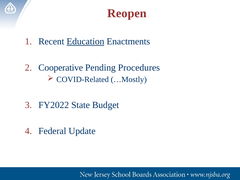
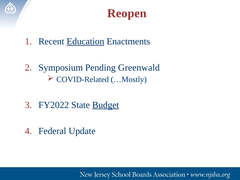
Cooperative: Cooperative -> Symposium
Procedures: Procedures -> Greenwald
Budget underline: none -> present
